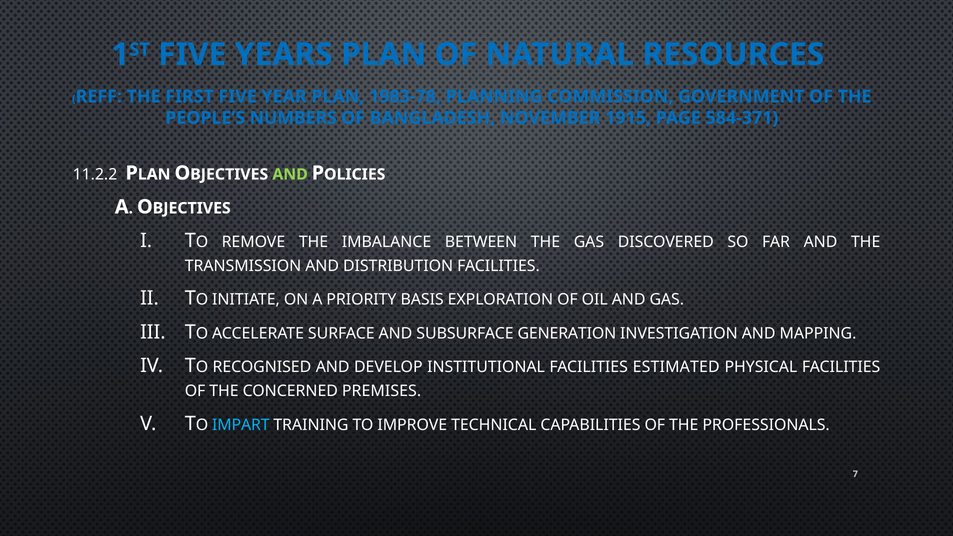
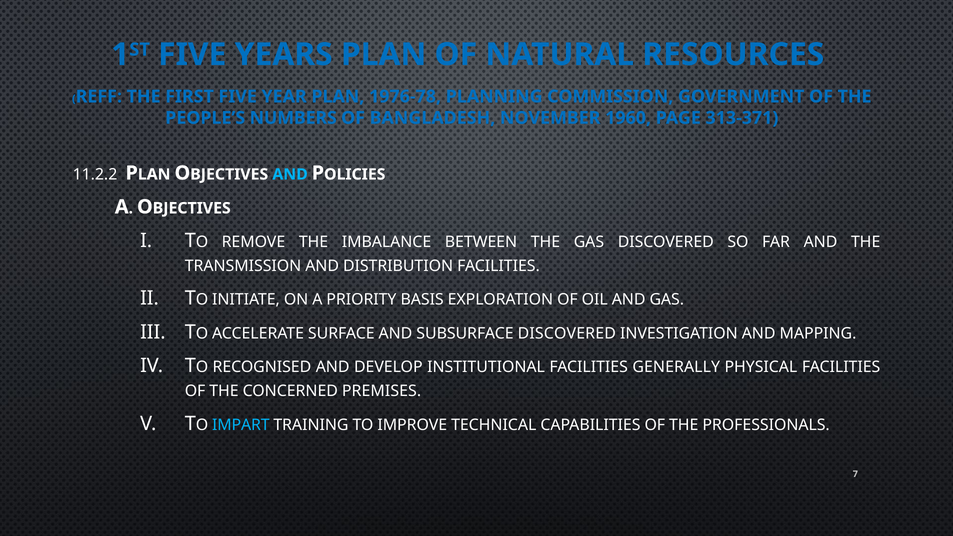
1983-78: 1983-78 -> 1976-78
1915: 1915 -> 1960
584-371: 584-371 -> 313-371
AND at (290, 174) colour: light green -> light blue
SUBSURFACE GENERATION: GENERATION -> DISCOVERED
ESTIMATED: ESTIMATED -> GENERALLY
